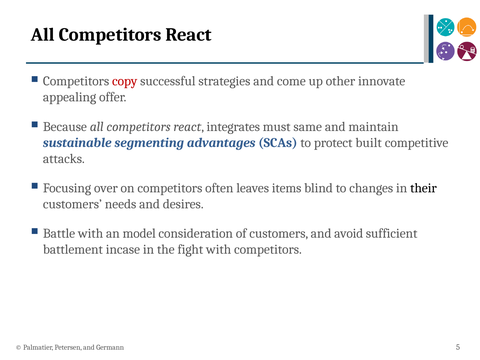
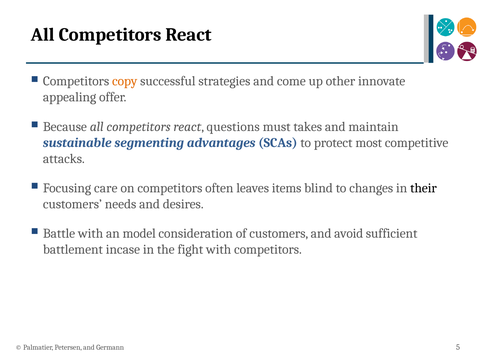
copy colour: red -> orange
integrates: integrates -> questions
same: same -> takes
built: built -> most
over: over -> care
